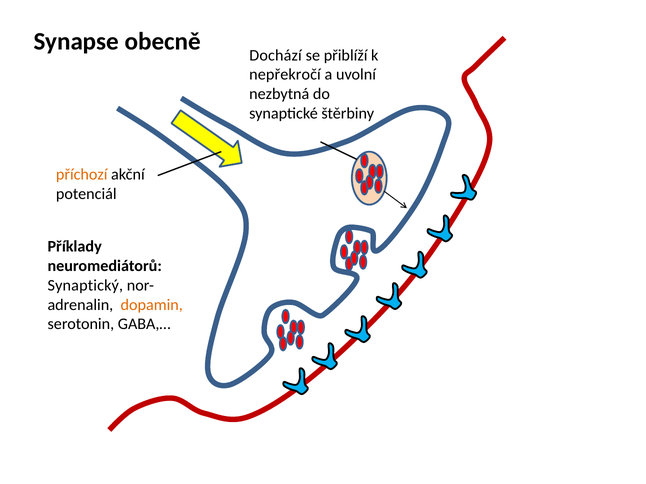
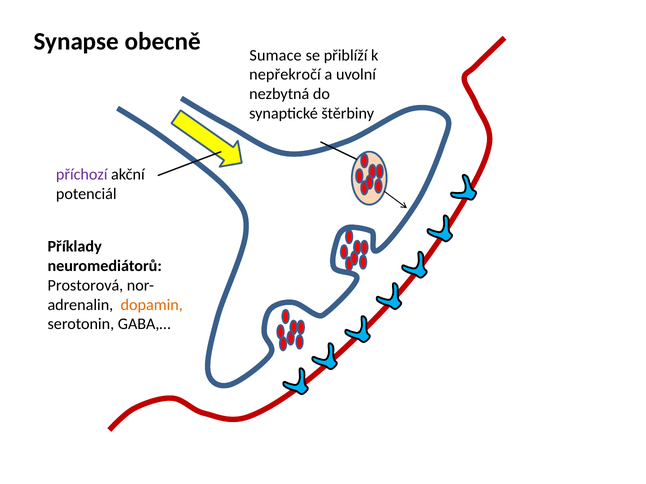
Dochází: Dochází -> Sumace
příchozí colour: orange -> purple
Synaptický: Synaptický -> Prostorová
